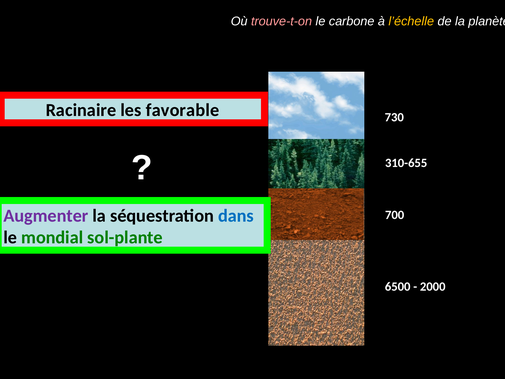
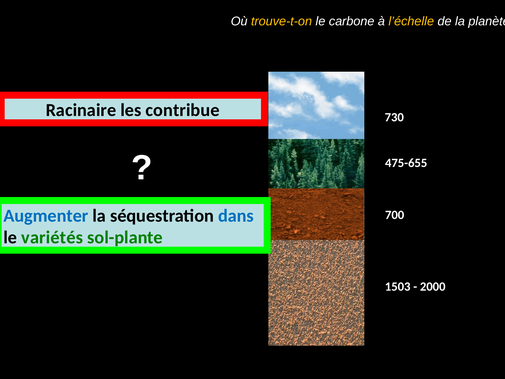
trouve-t-on colour: pink -> yellow
favorable: favorable -> contribue
310-655: 310-655 -> 475-655
Augmenter colour: purple -> blue
mondial: mondial -> variétés
6500: 6500 -> 1503
